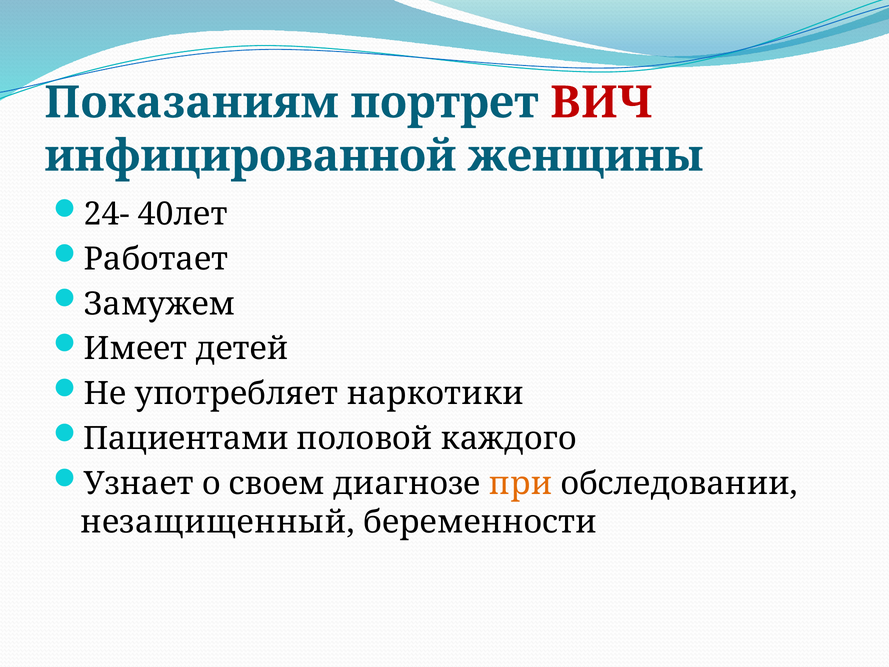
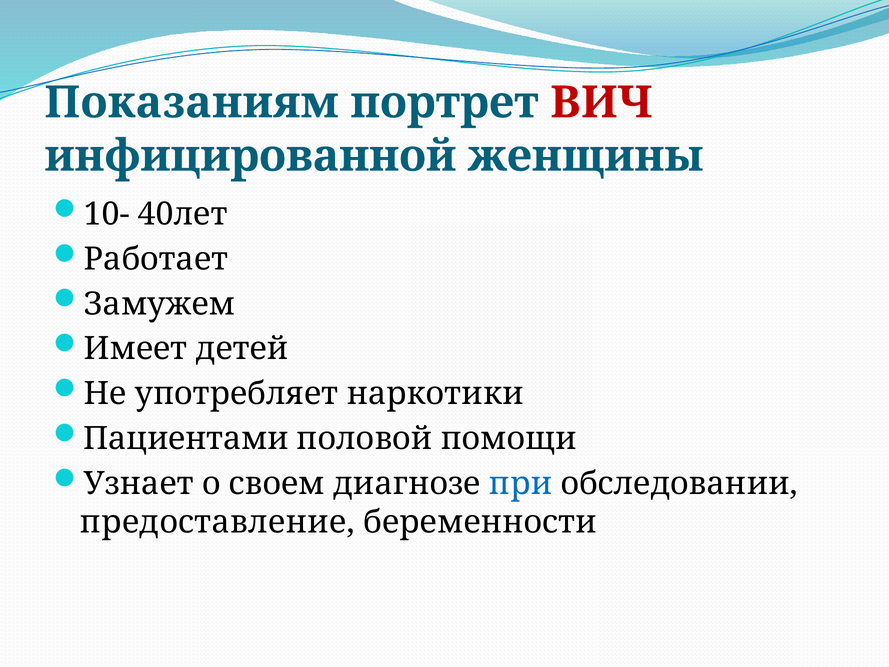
24-: 24- -> 10-
каждого: каждого -> помощи
при colour: orange -> blue
незащищенный: незащищенный -> предоставление
